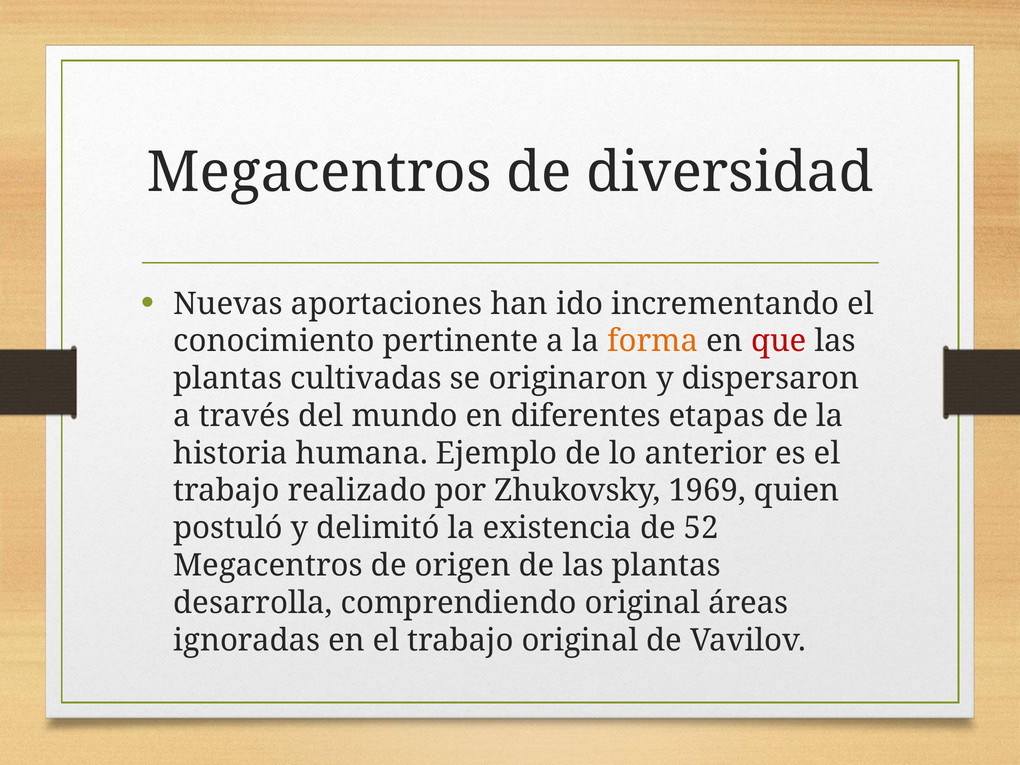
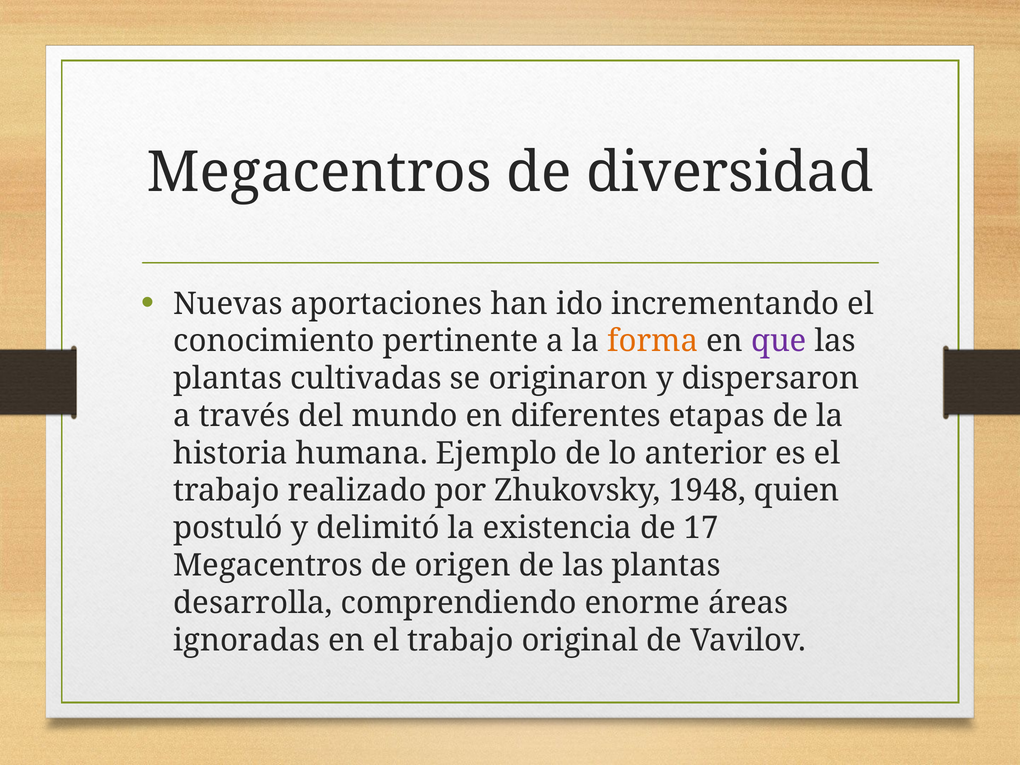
que colour: red -> purple
1969: 1969 -> 1948
52: 52 -> 17
comprendiendo original: original -> enorme
